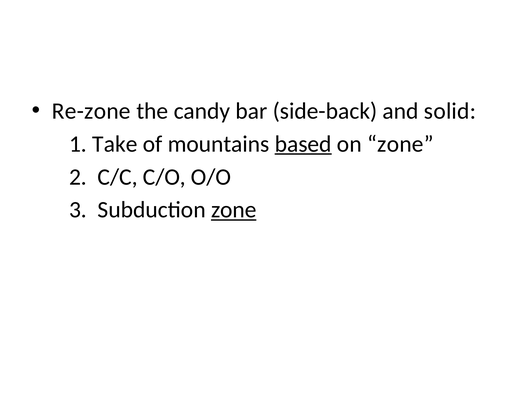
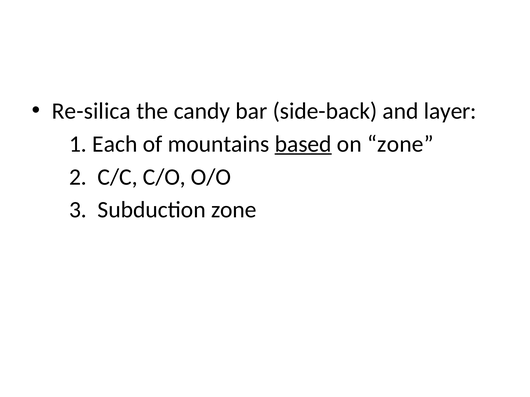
Re-zone: Re-zone -> Re-silica
solid: solid -> layer
Take: Take -> Each
zone at (234, 210) underline: present -> none
